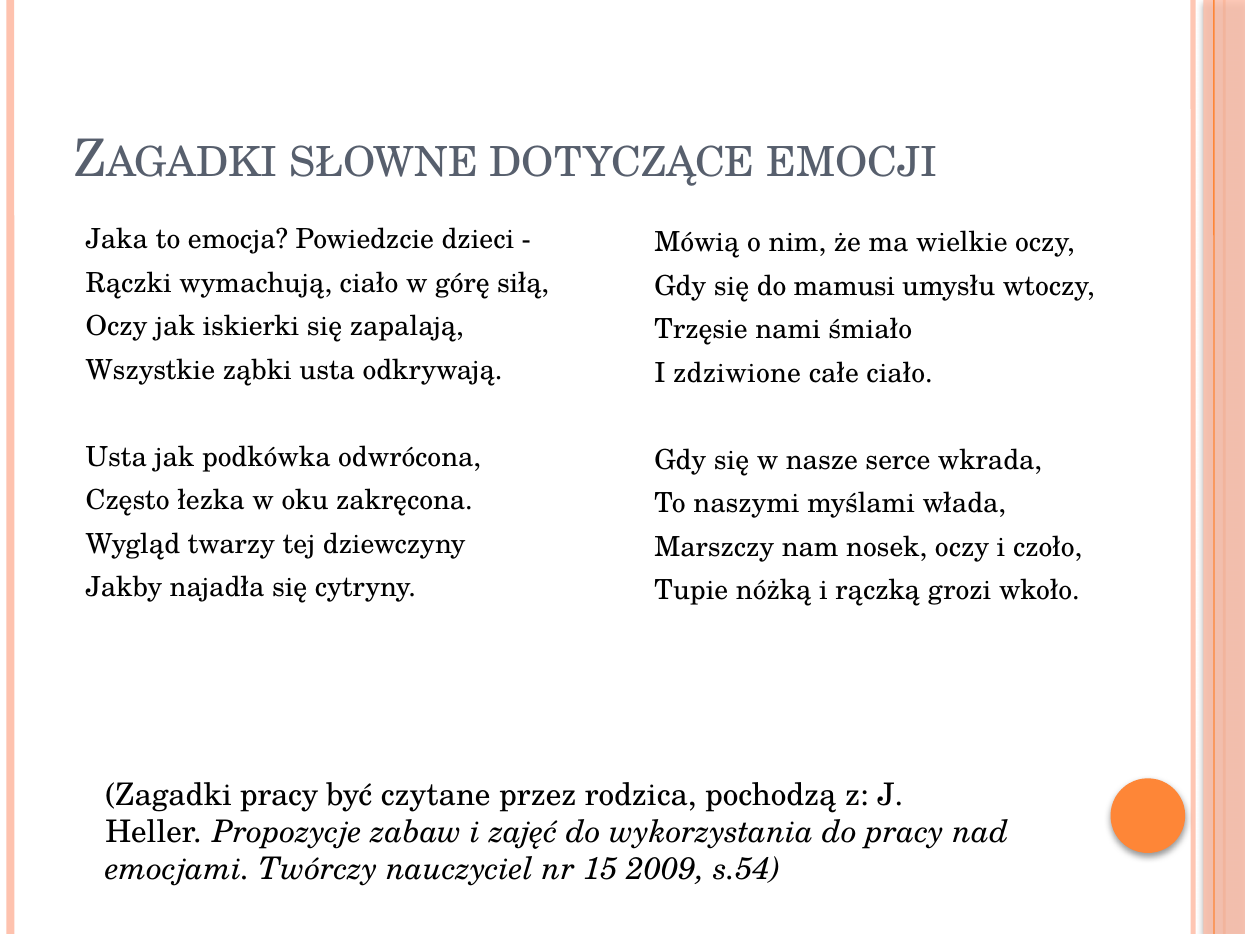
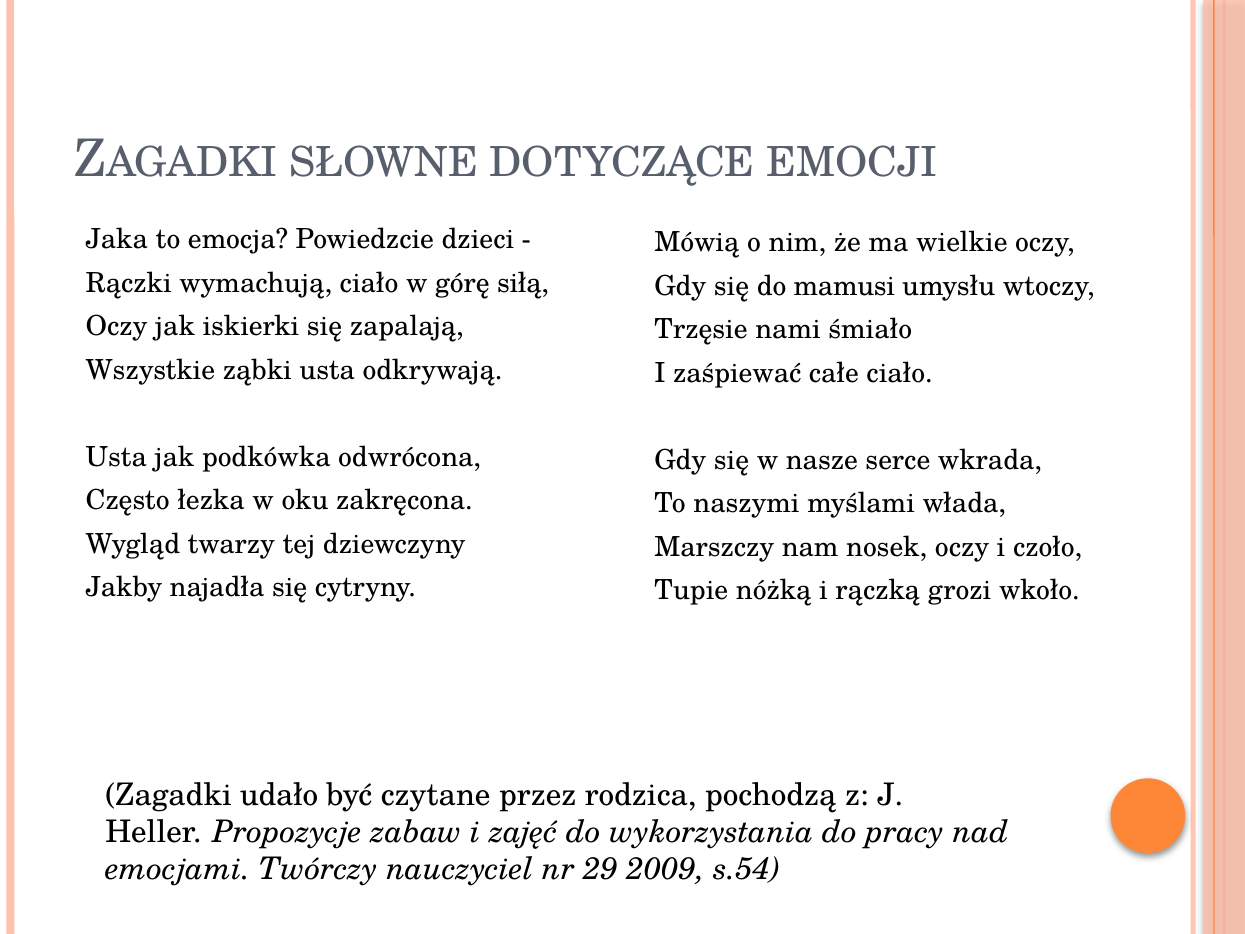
zdziwione: zdziwione -> zaśpiewać
Zagadki pracy: pracy -> udało
15: 15 -> 29
